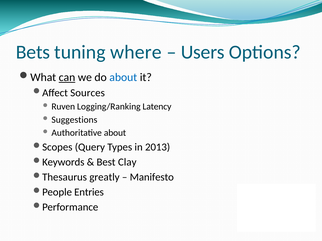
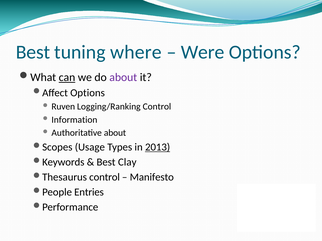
Bets at (33, 52): Bets -> Best
Users: Users -> Were
about at (123, 78) colour: blue -> purple
Sources at (88, 93): Sources -> Options
Logging/Ranking Latency: Latency -> Control
Suggestions: Suggestions -> Information
Query: Query -> Usage
2013 underline: none -> present
greatly at (104, 178): greatly -> control
